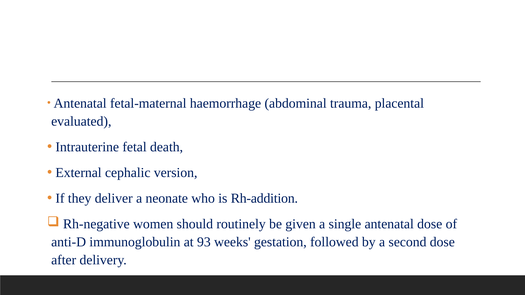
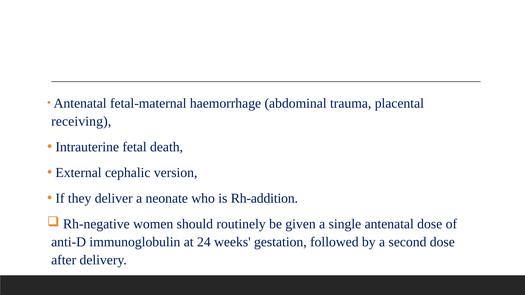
evaluated: evaluated -> receiving
93: 93 -> 24
